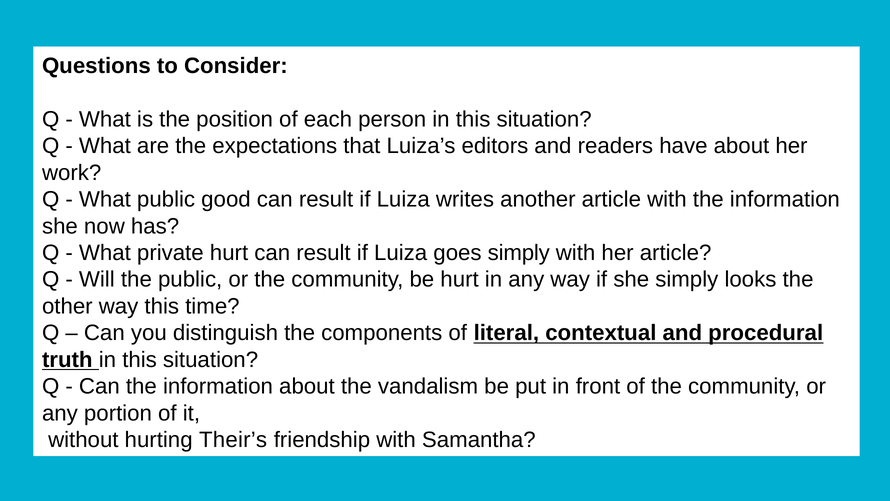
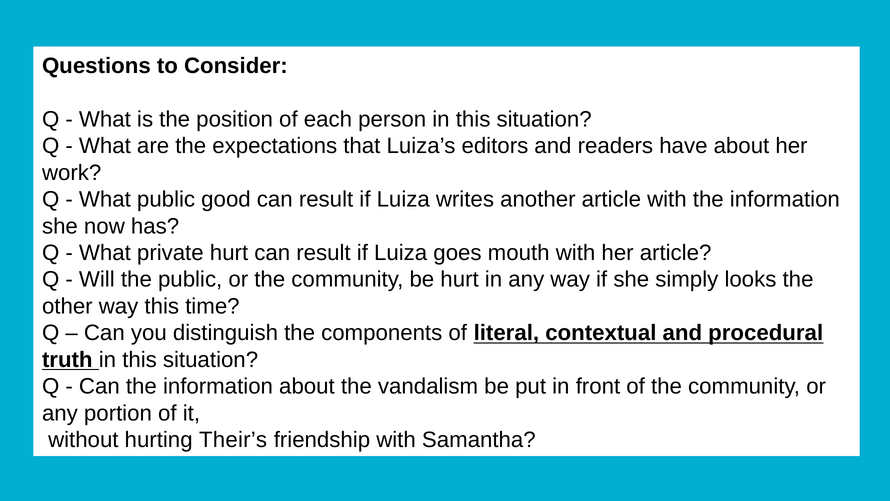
goes simply: simply -> mouth
